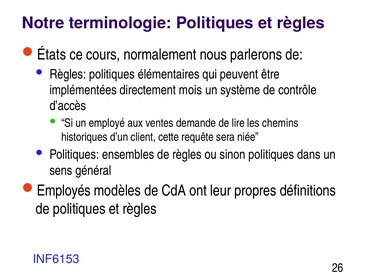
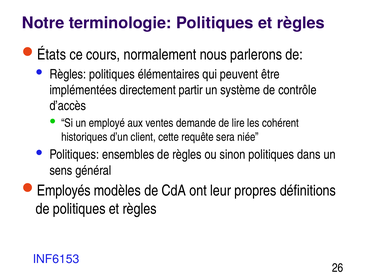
mois: mois -> partir
chemins: chemins -> cohérent
